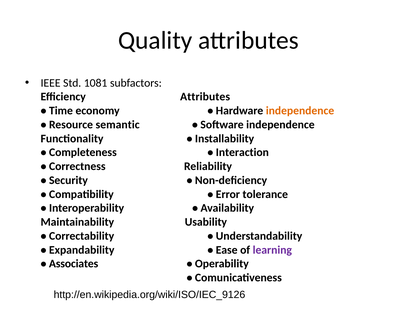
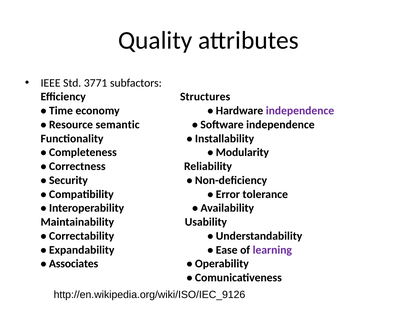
1081: 1081 -> 3771
Efficiency Attributes: Attributes -> Structures
independence at (300, 111) colour: orange -> purple
Interaction: Interaction -> Modularity
